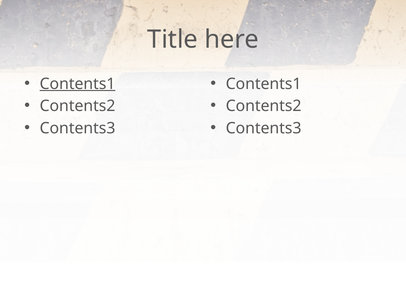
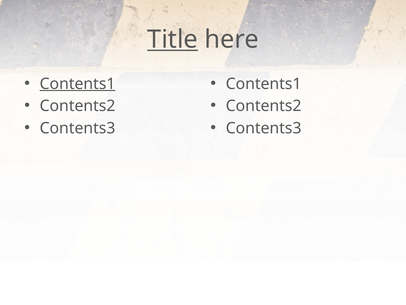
Title underline: none -> present
